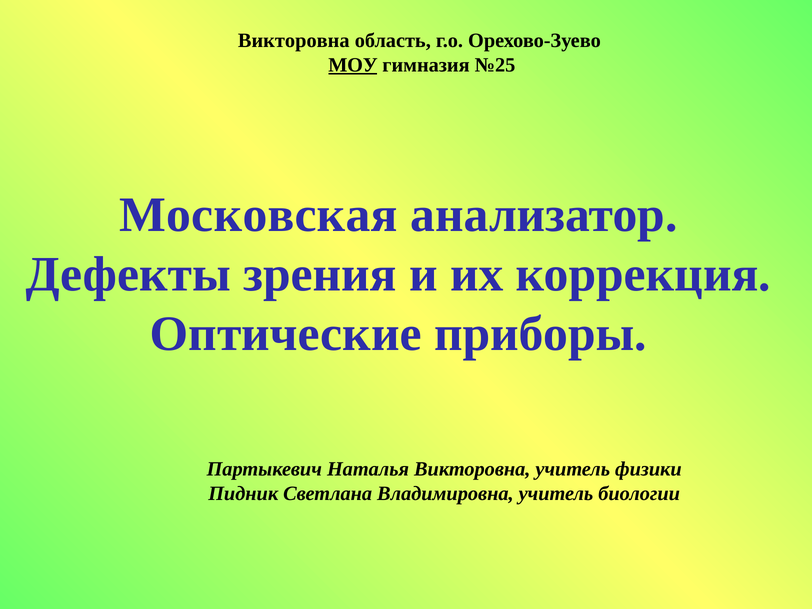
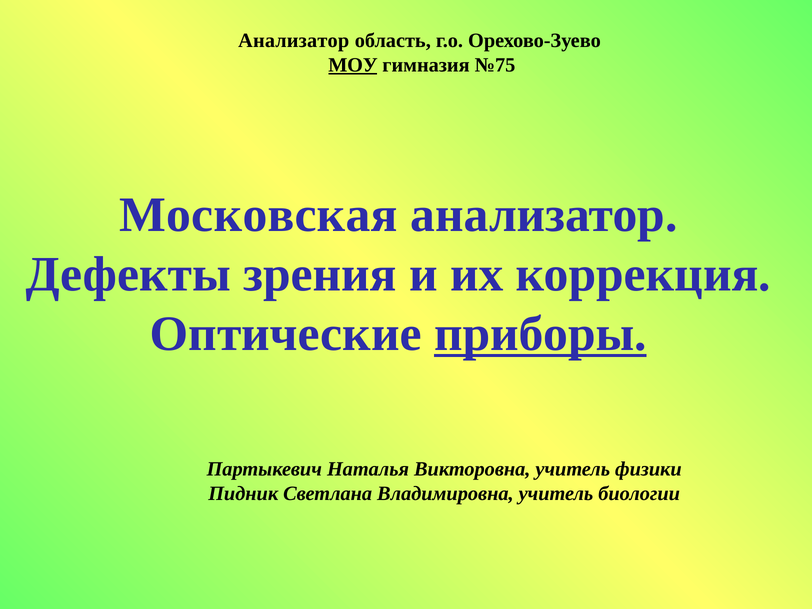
Викторовна at (294, 41): Викторовна -> Анализатор
№25: №25 -> №75
приборы underline: none -> present
